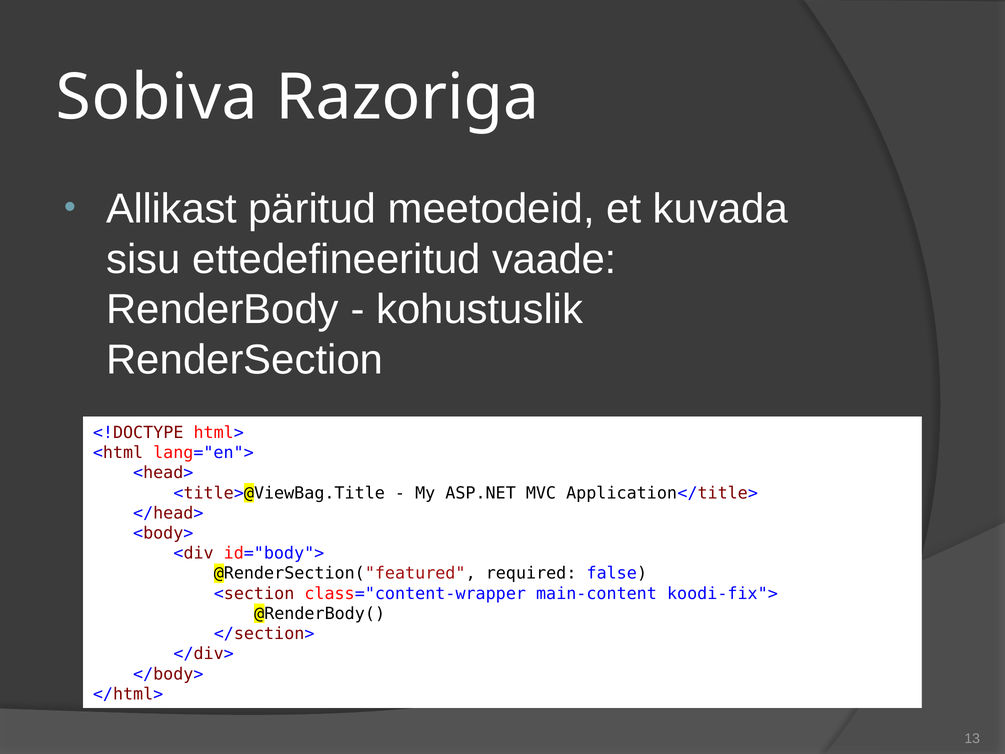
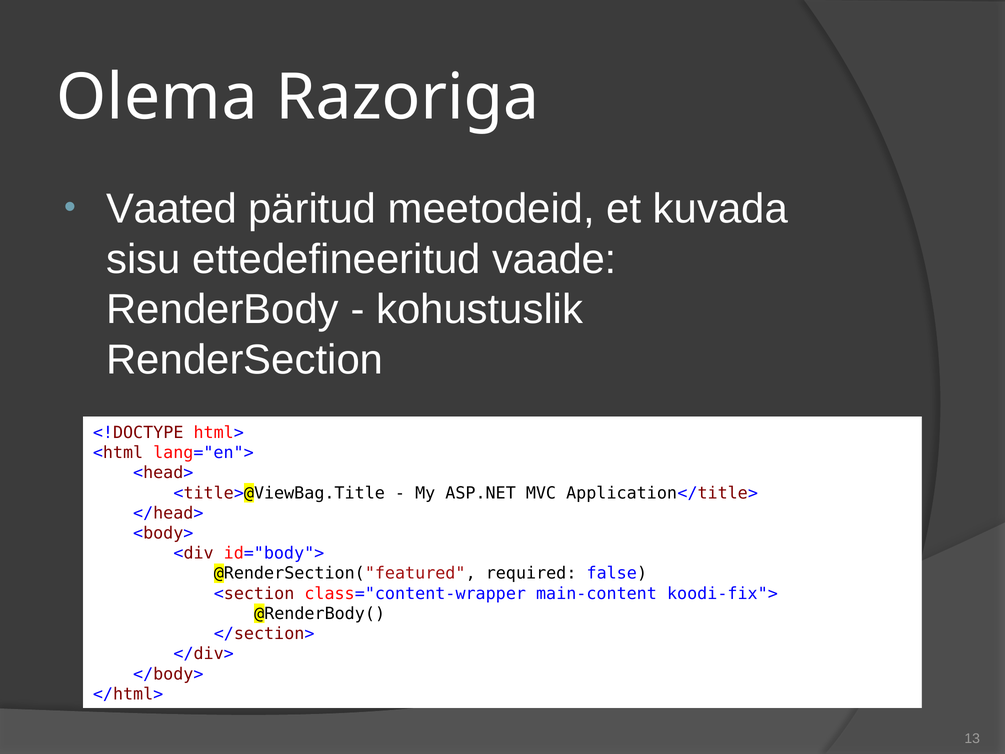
Sobiva: Sobiva -> Olema
Allikast: Allikast -> Vaated
